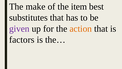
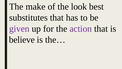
item: item -> look
action colour: orange -> purple
factors: factors -> believe
